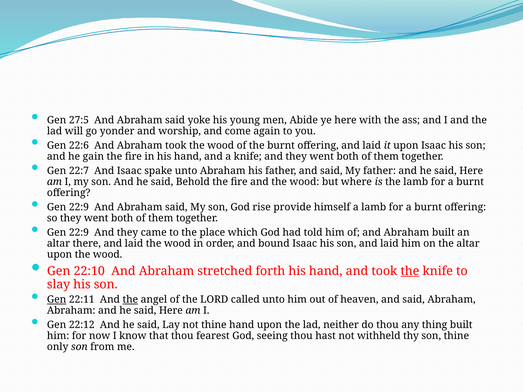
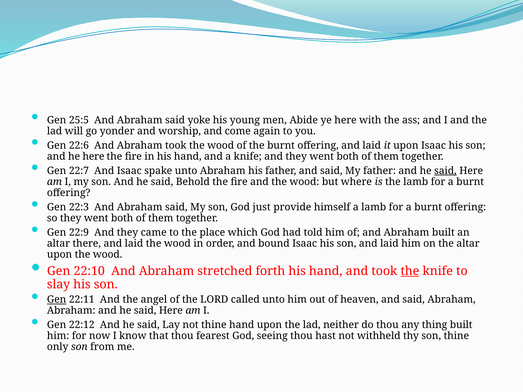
27:5: 27:5 -> 25:5
he gain: gain -> here
said at (445, 171) underline: none -> present
22:9 at (79, 207): 22:9 -> 22:3
rise: rise -> just
the at (130, 300) underline: present -> none
